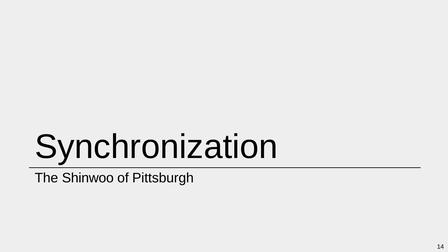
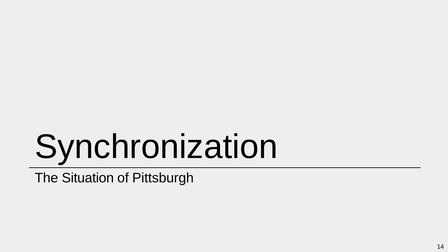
Shinwoo: Shinwoo -> Situation
